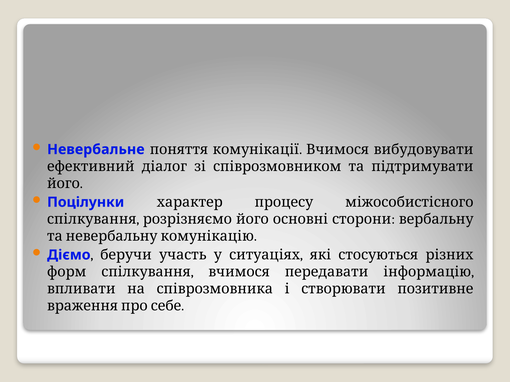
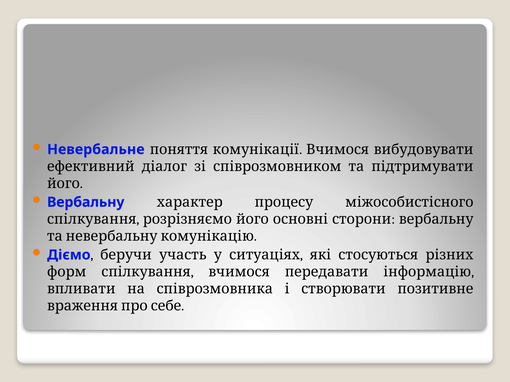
Поцілунки at (86, 202): Поцілунки -> Вербальну
